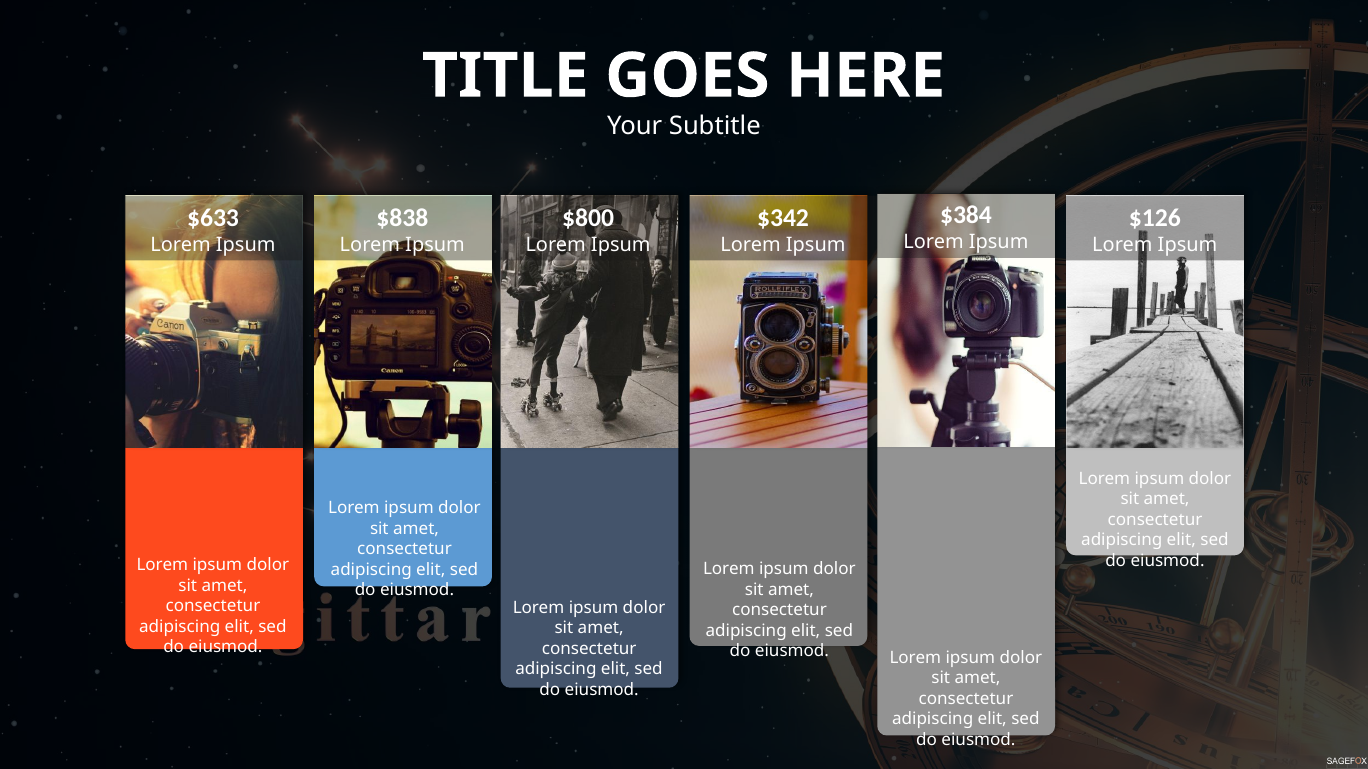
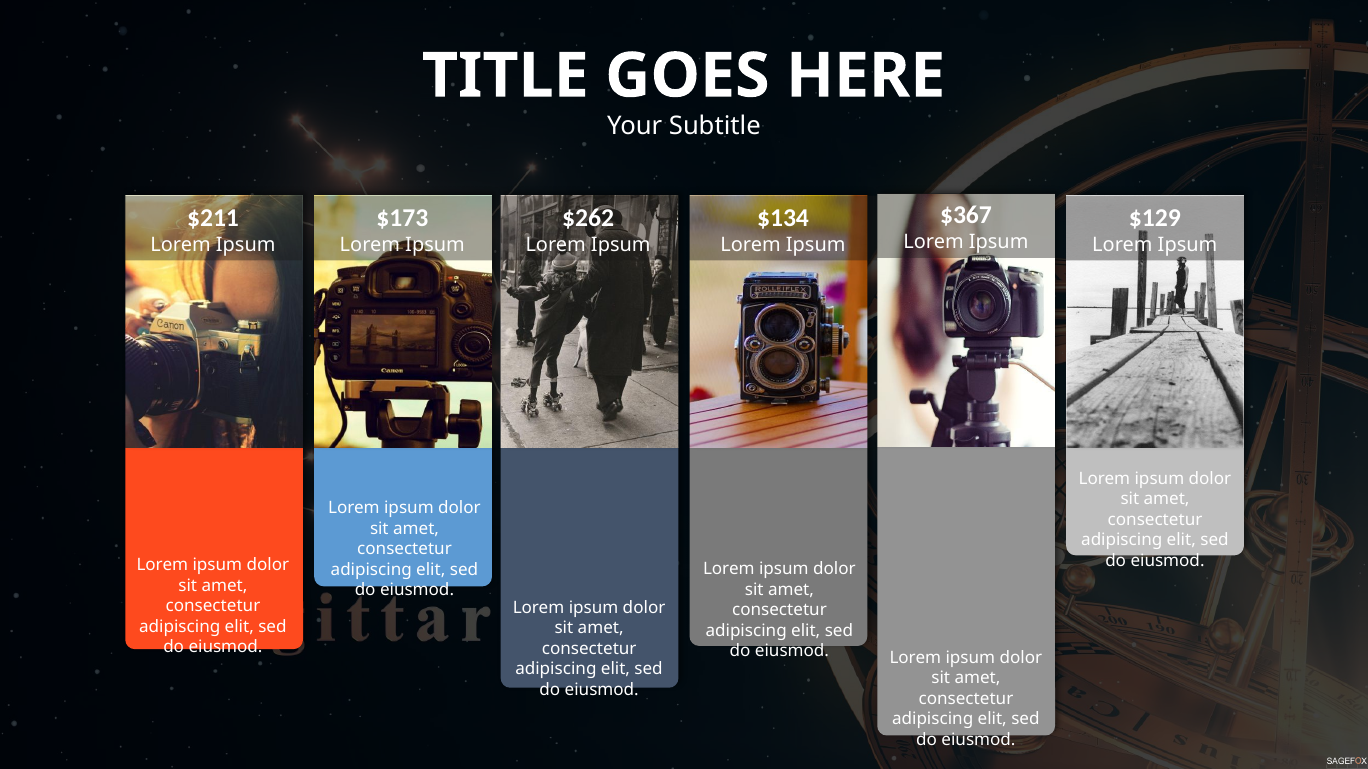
$384: $384 -> $367
$633: $633 -> $211
$838: $838 -> $173
$800: $800 -> $262
$342: $342 -> $134
$126: $126 -> $129
